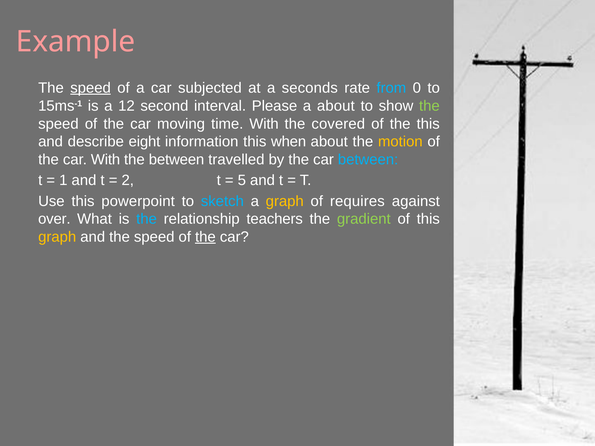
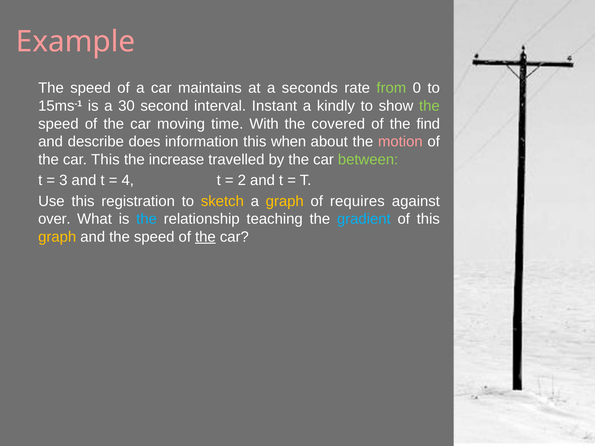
speed at (91, 88) underline: present -> none
subjected: subjected -> maintains
from colour: light blue -> light green
12: 12 -> 30
Please: Please -> Instant
a about: about -> kindly
the this: this -> find
eight: eight -> does
motion colour: yellow -> pink
car With: With -> This
the between: between -> increase
between at (368, 160) colour: light blue -> light green
1: 1 -> 3
2: 2 -> 4
5: 5 -> 2
powerpoint: powerpoint -> registration
sketch colour: light blue -> yellow
teachers: teachers -> teaching
gradient colour: light green -> light blue
